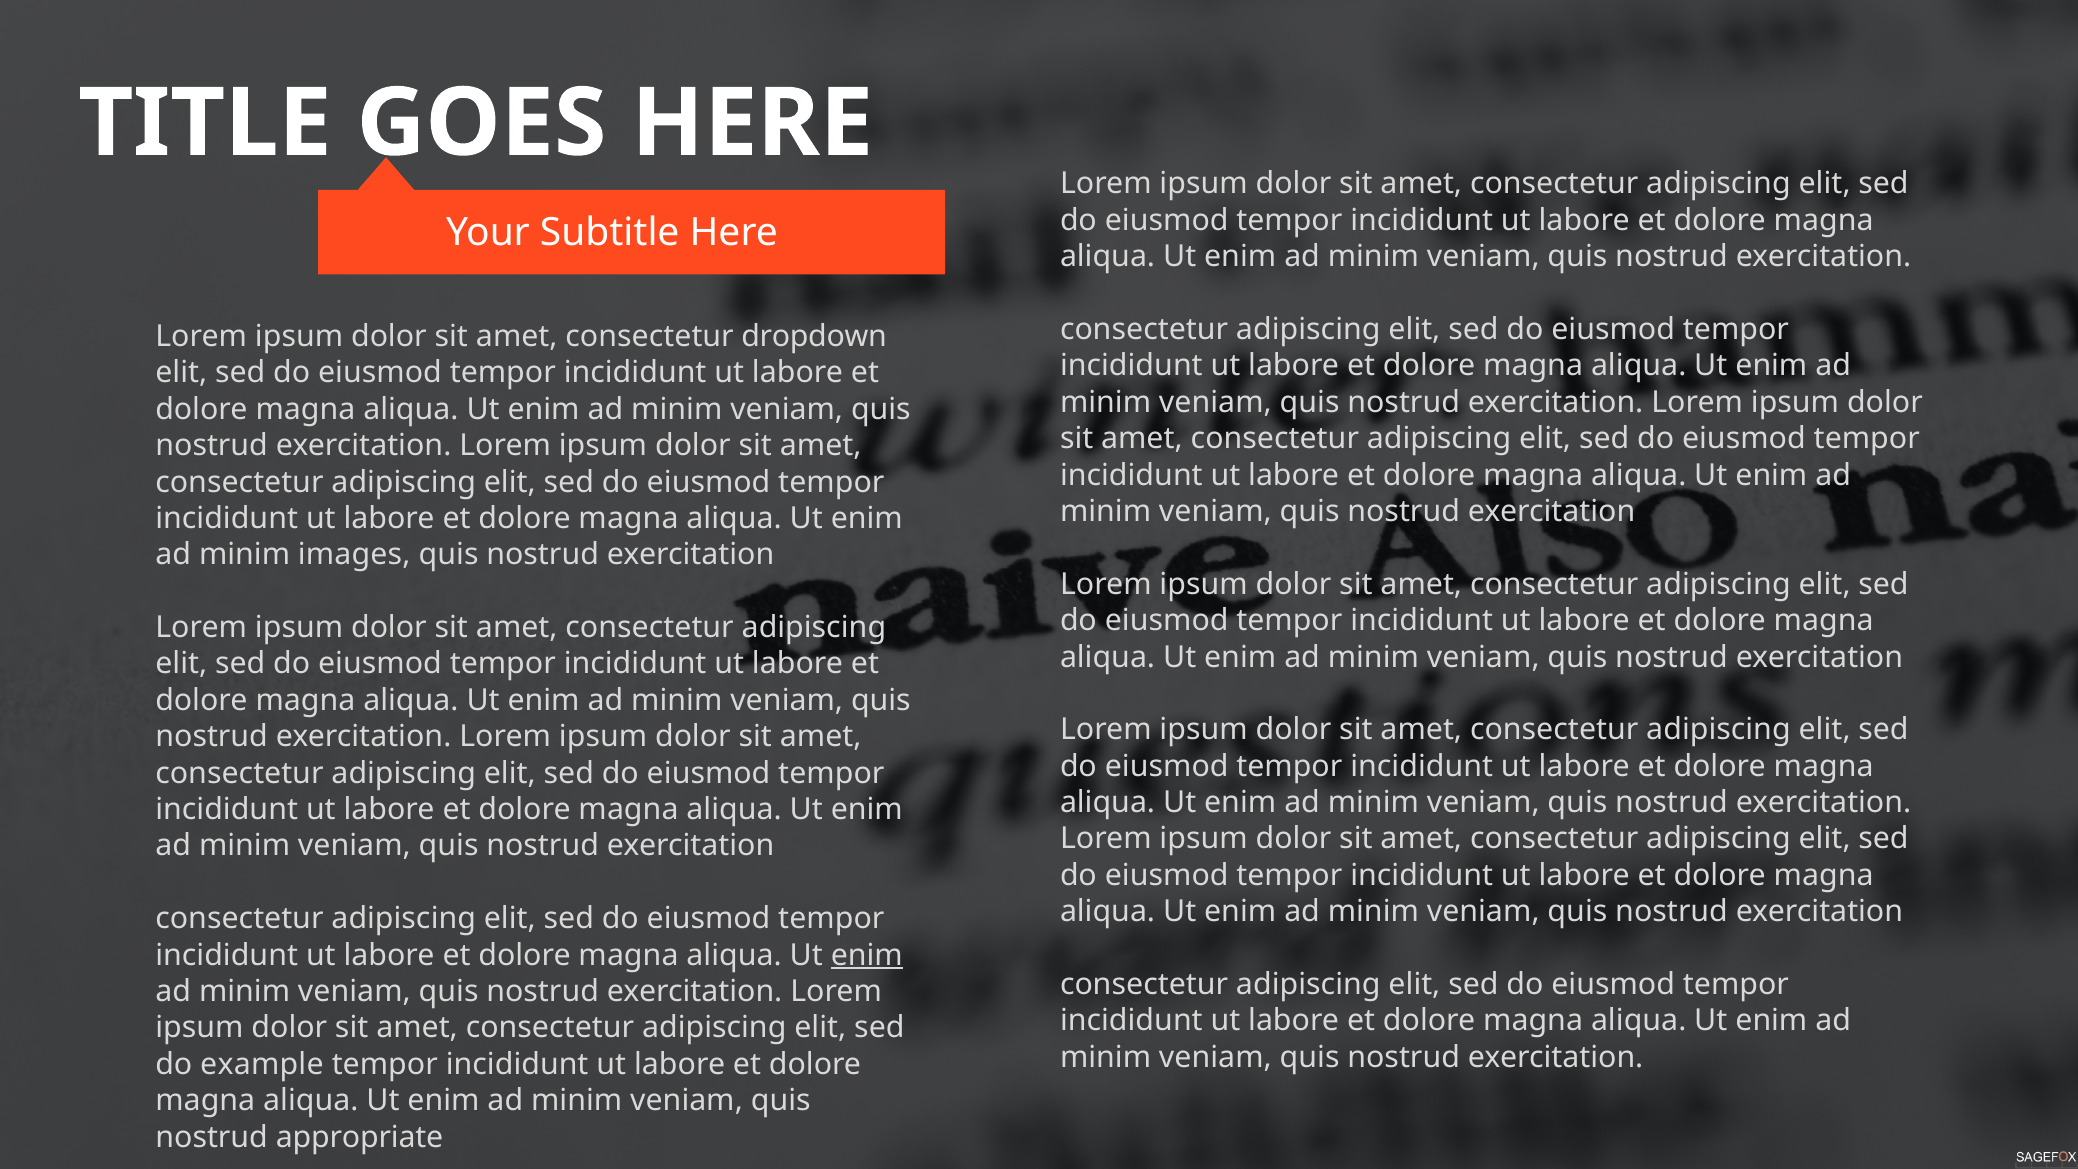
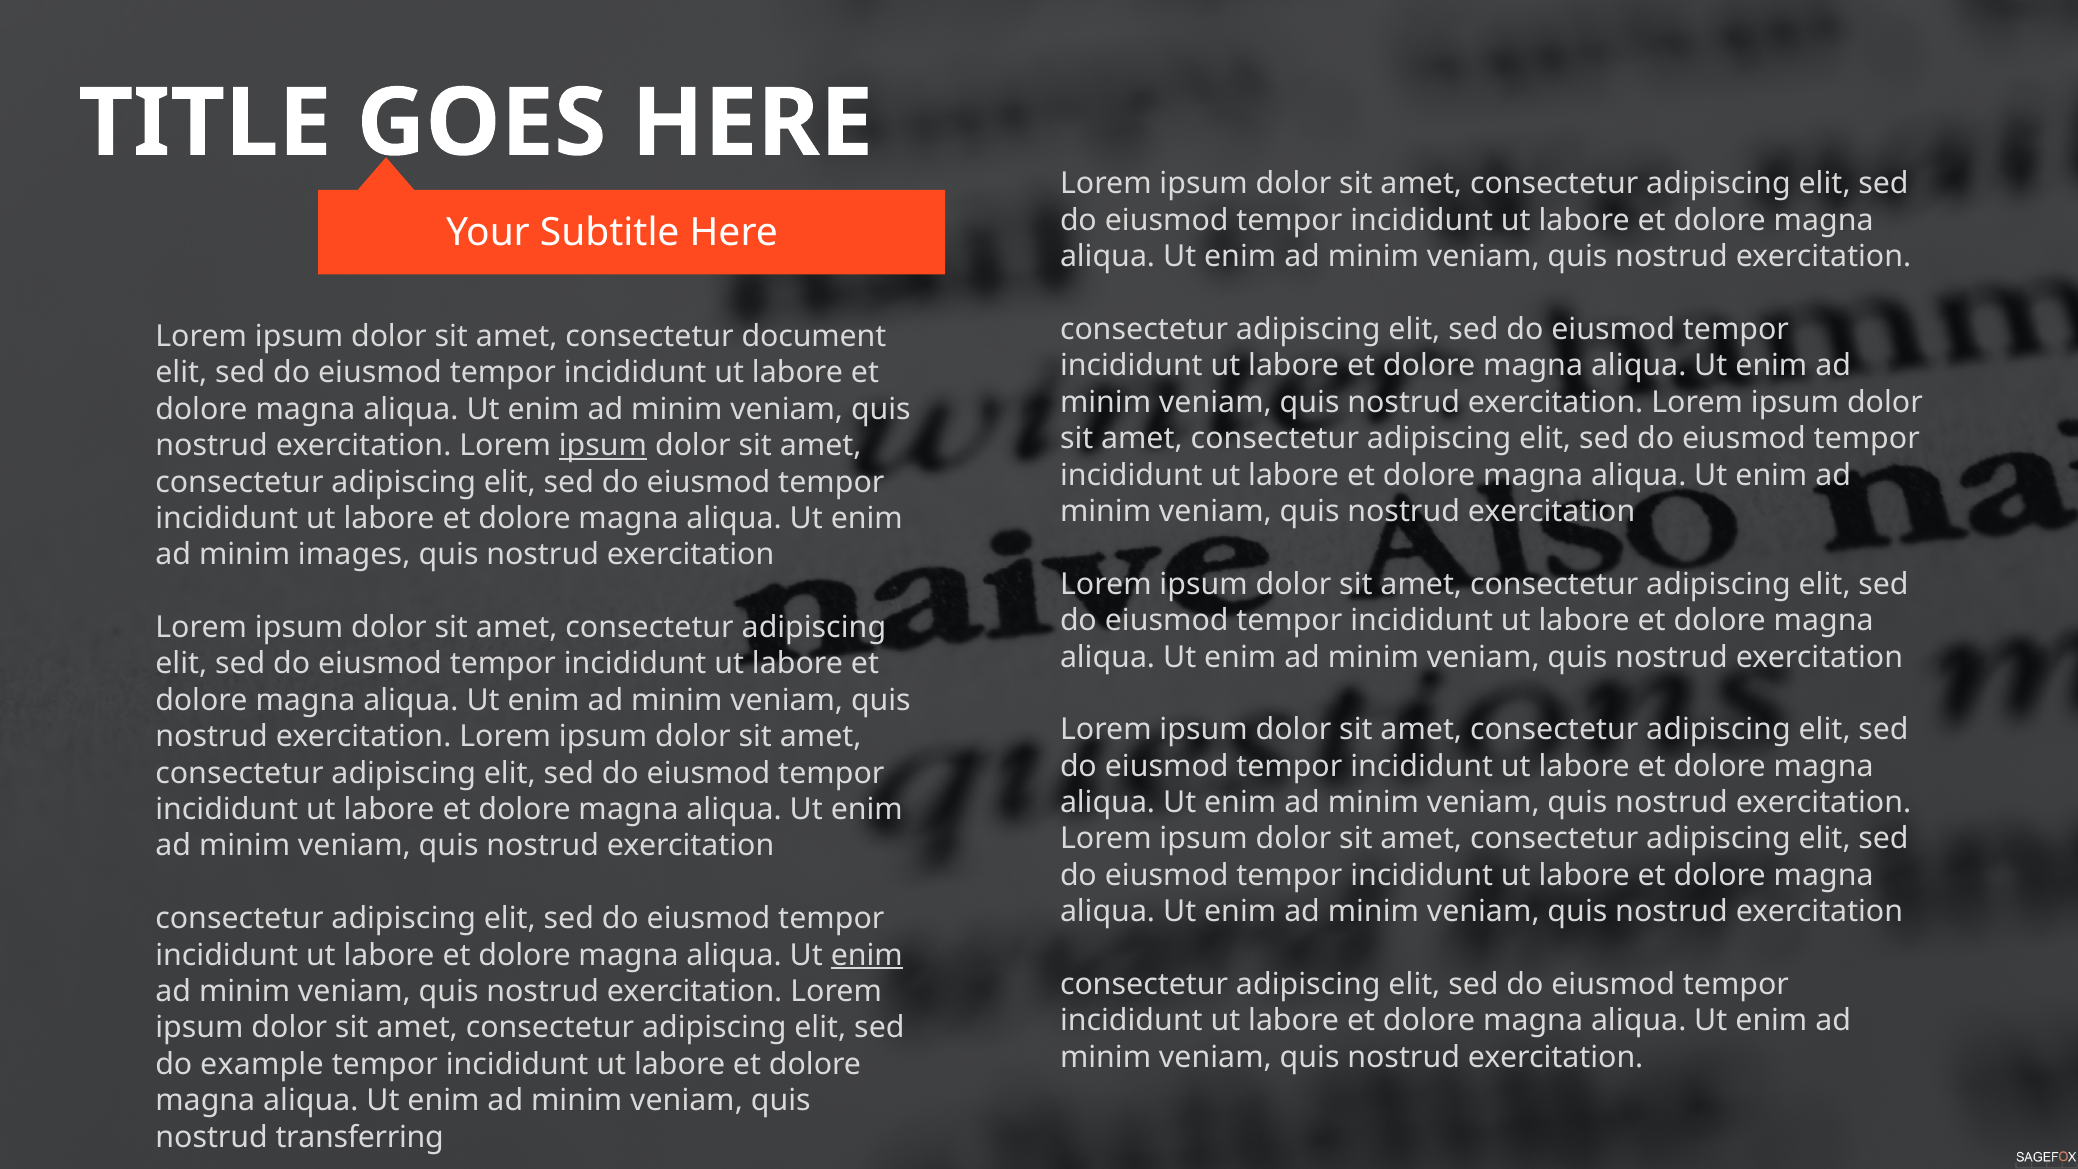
dropdown: dropdown -> document
ipsum at (603, 446) underline: none -> present
appropriate: appropriate -> transferring
